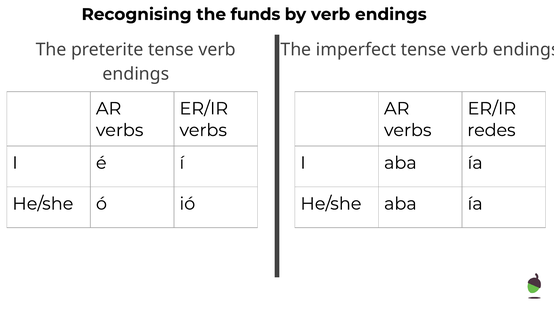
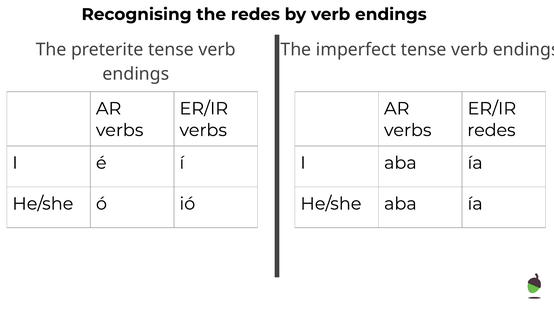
the funds: funds -> redes
